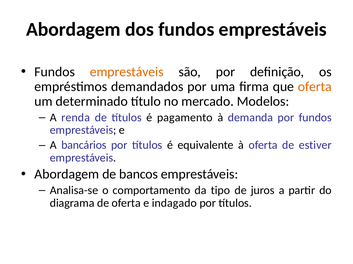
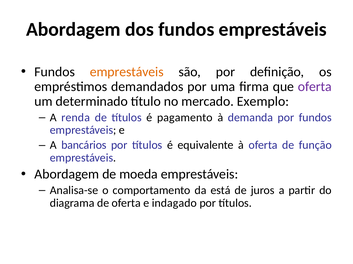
oferta at (315, 87) colour: orange -> purple
Modelos: Modelos -> Exemplo
estiver: estiver -> função
bancos: bancos -> moeda
tipo: tipo -> está
